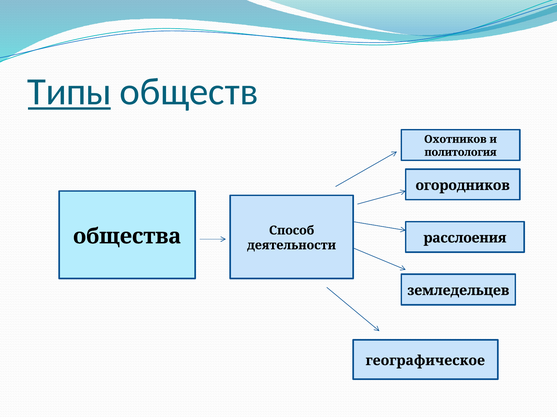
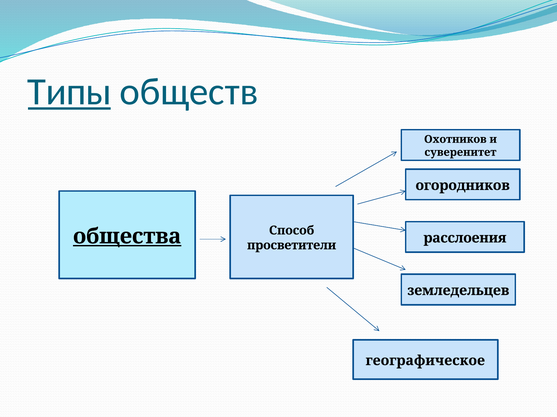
политология: политология -> суверенитет
общества underline: none -> present
деятельности: деятельности -> просветители
